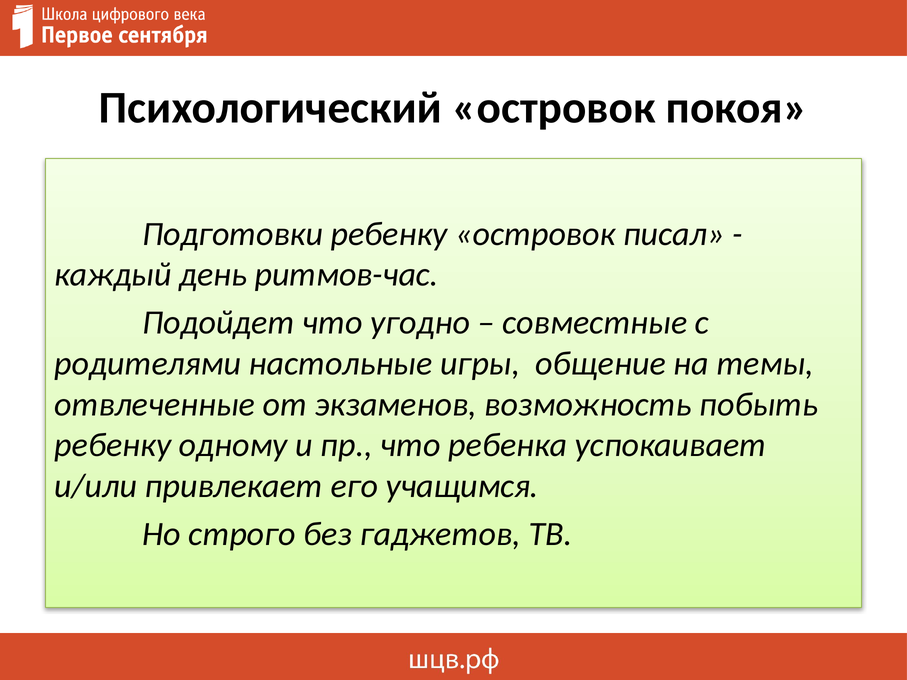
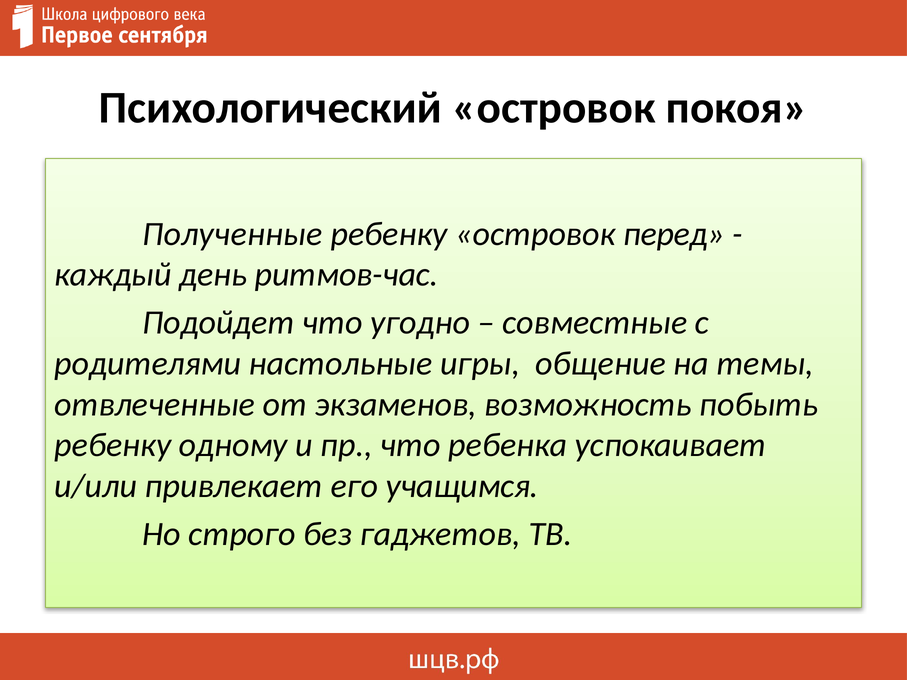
Подготовки: Подготовки -> Полученные
писал: писал -> перед
